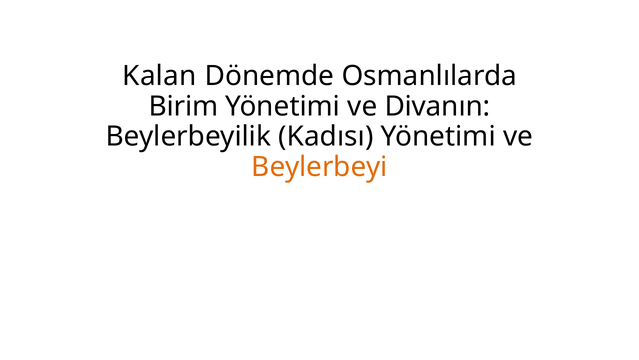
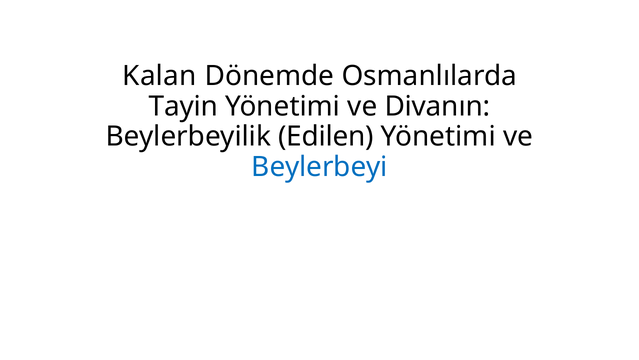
Birim: Birim -> Tayin
Kadısı: Kadısı -> Edilen
Beylerbeyi colour: orange -> blue
